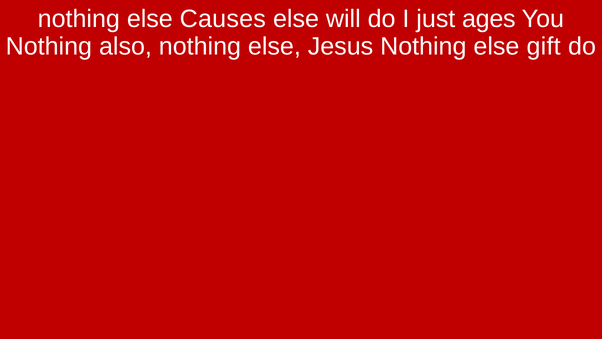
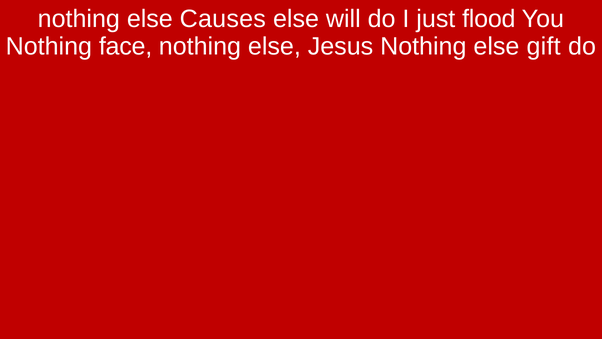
ages: ages -> flood
also: also -> face
